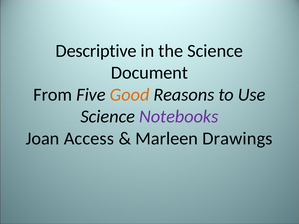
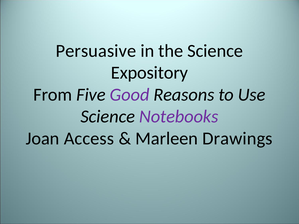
Descriptive: Descriptive -> Persuasive
Document: Document -> Expository
Good colour: orange -> purple
